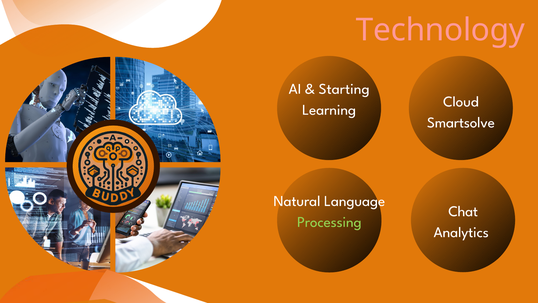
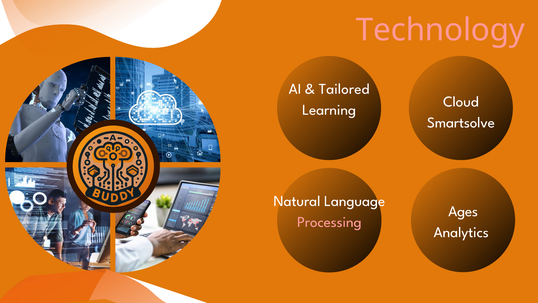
Starting: Starting -> Tailored
Chat: Chat -> Ages
Processing colour: light green -> pink
